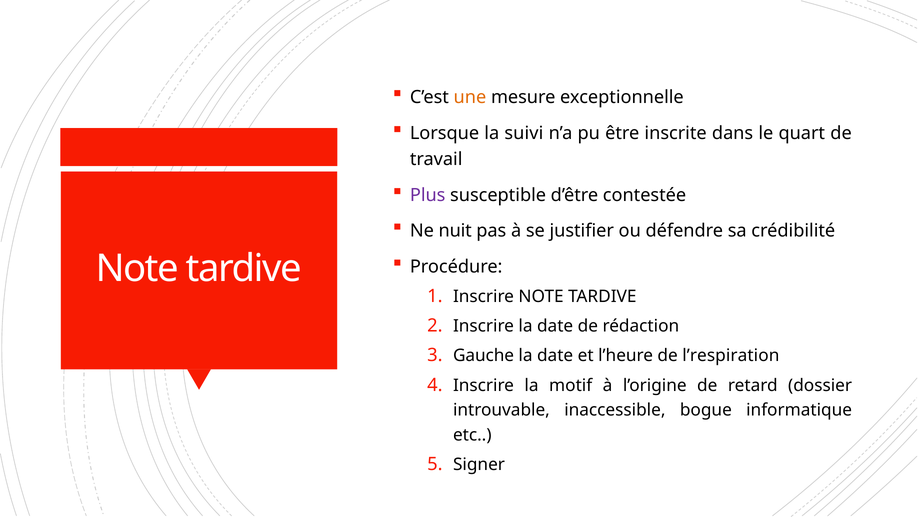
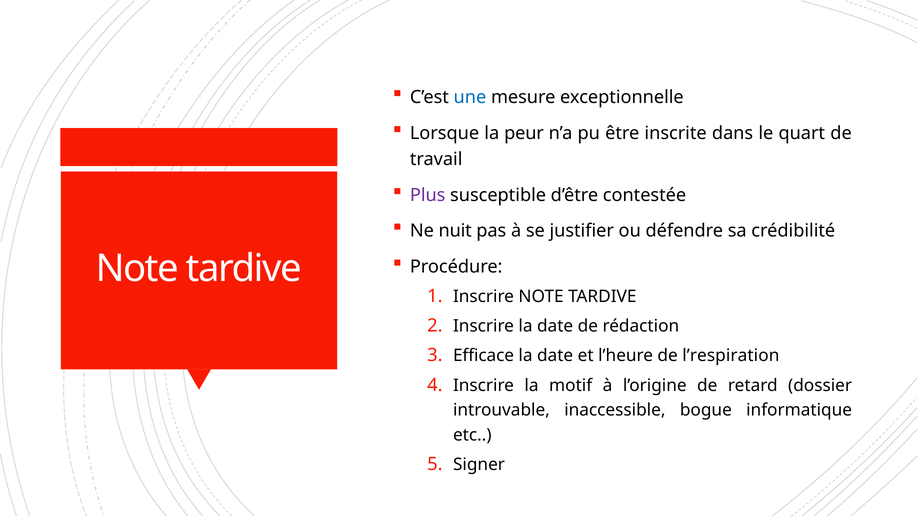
une colour: orange -> blue
suivi: suivi -> peur
Gauche: Gauche -> Efficace
